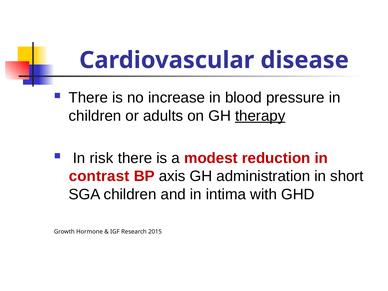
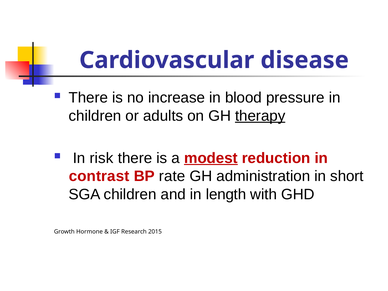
modest underline: none -> present
axis: axis -> rate
intima: intima -> length
